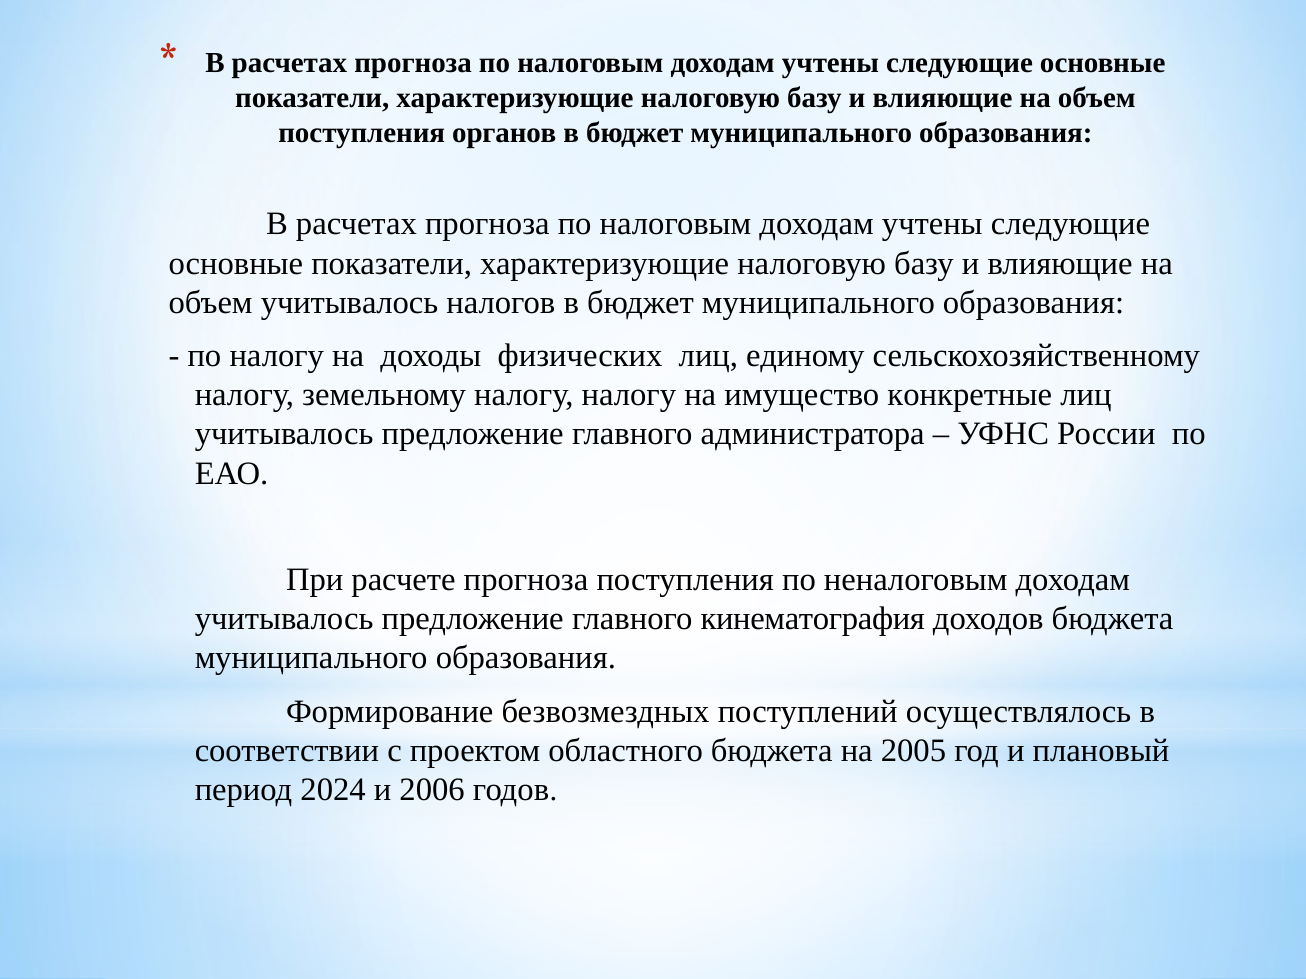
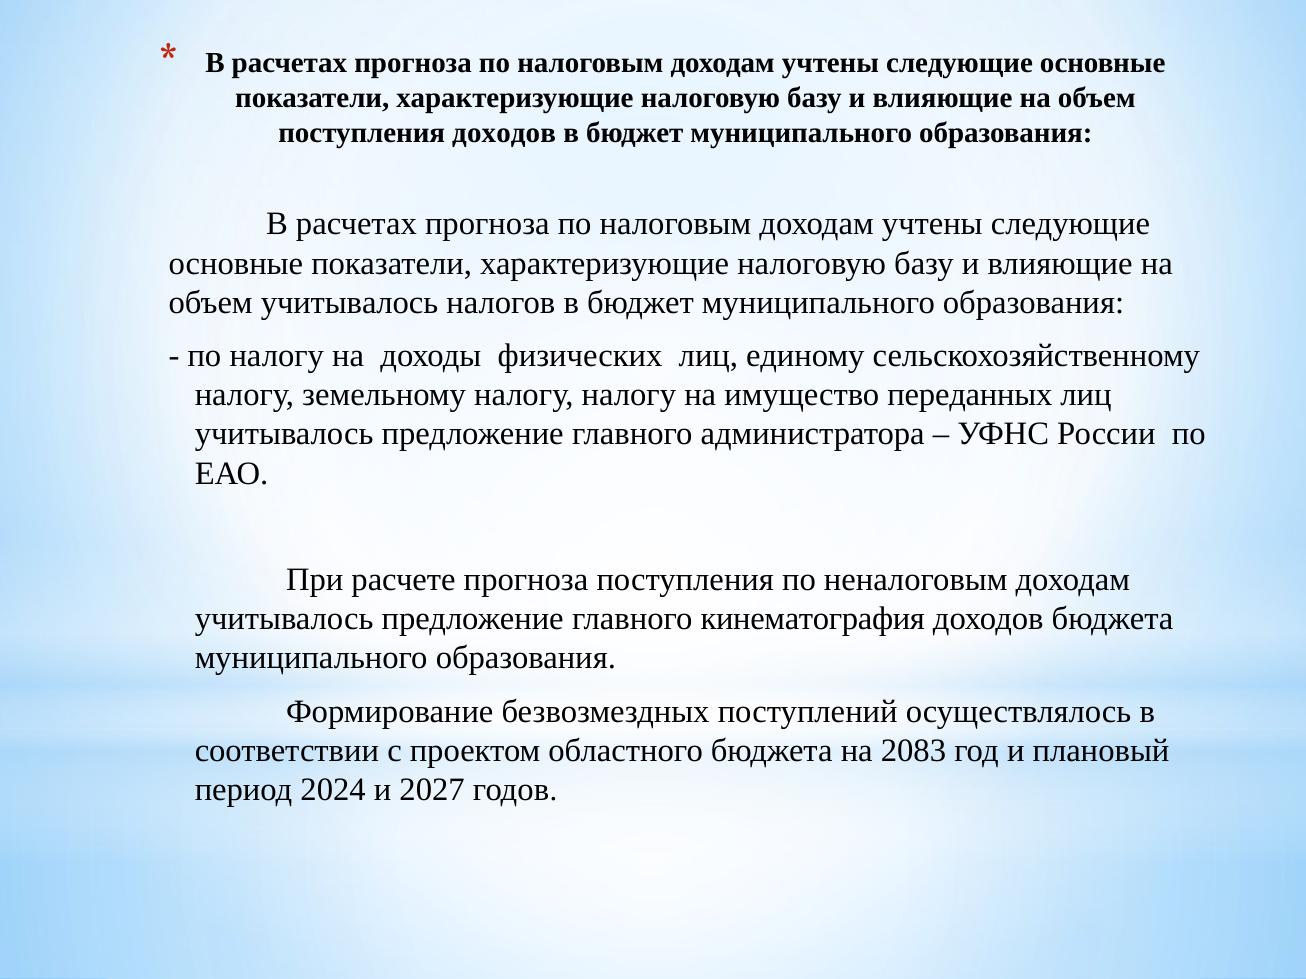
поступления органов: органов -> доходов
конкретные: конкретные -> переданных
2005: 2005 -> 2083
2006: 2006 -> 2027
